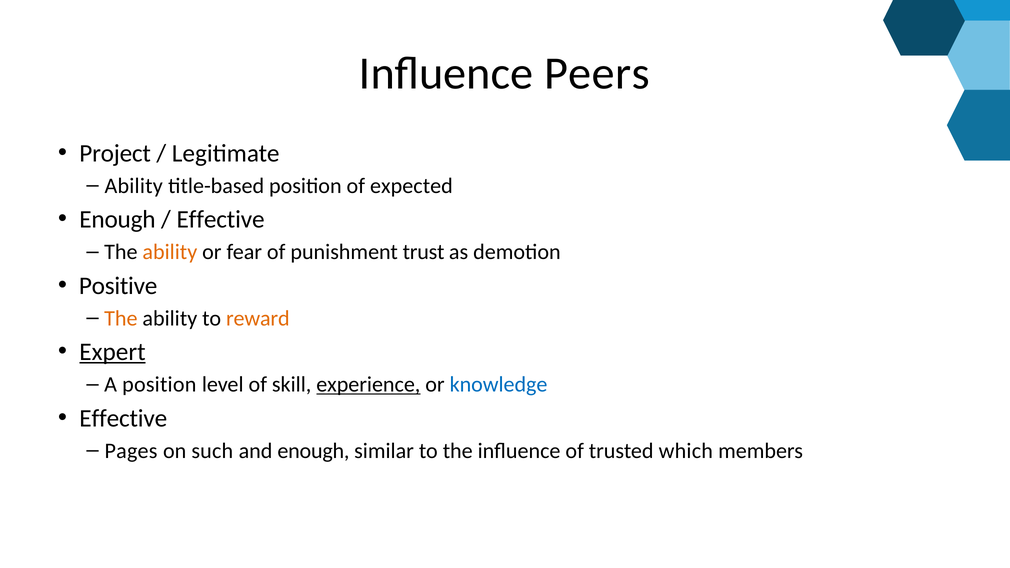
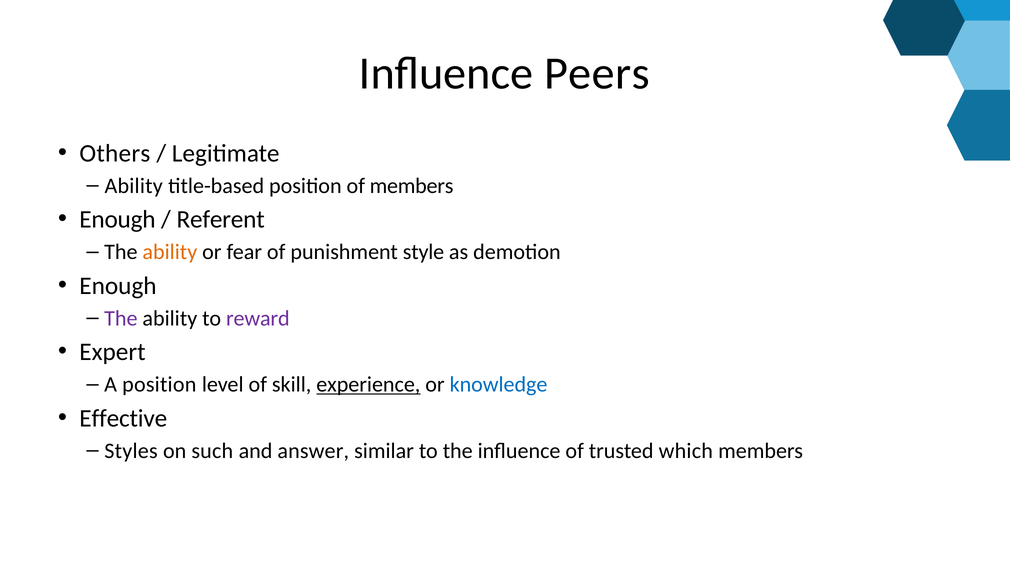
Project: Project -> Others
of expected: expected -> members
Effective at (221, 220): Effective -> Referent
trust: trust -> style
Positive at (118, 286): Positive -> Enough
The at (121, 318) colour: orange -> purple
reward colour: orange -> purple
Expert underline: present -> none
Pages: Pages -> Styles
and enough: enough -> answer
